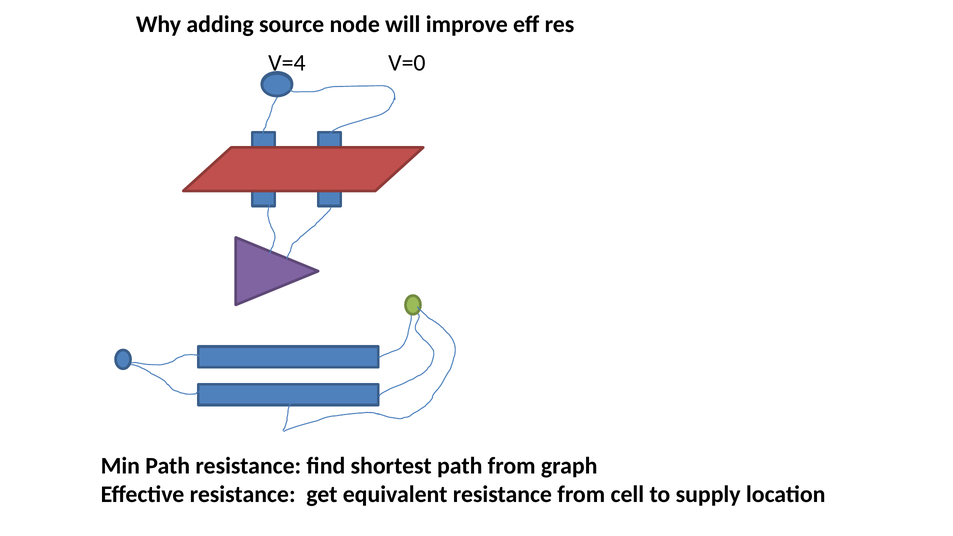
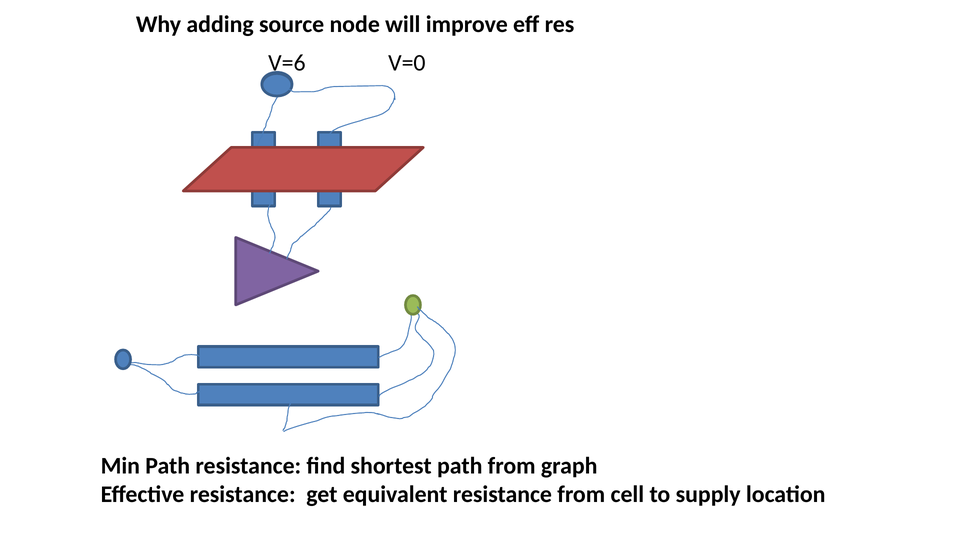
V=4: V=4 -> V=6
